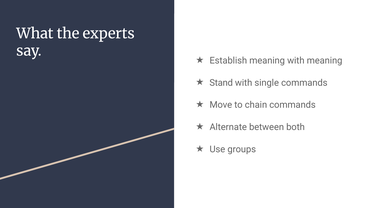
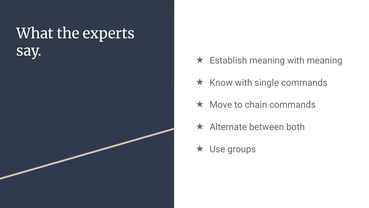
Stand: Stand -> Know
